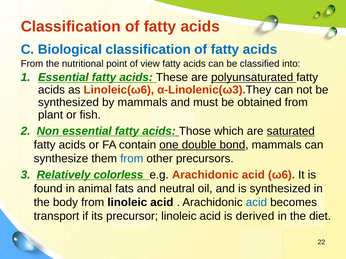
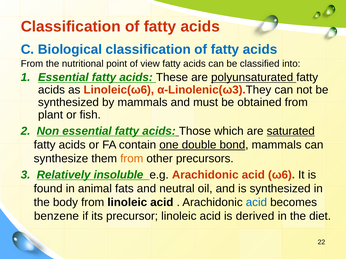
from at (132, 159) colour: blue -> orange
colorless: colorless -> insoluble
transport: transport -> benzene
